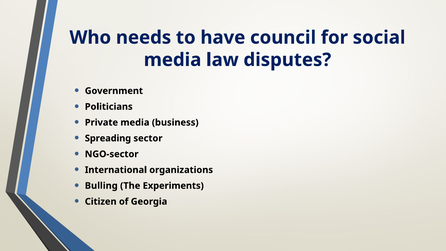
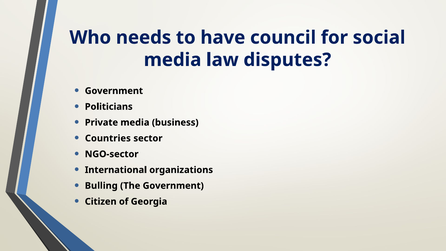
Spreading: Spreading -> Countries
The Experiments: Experiments -> Government
